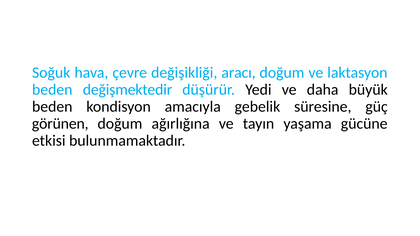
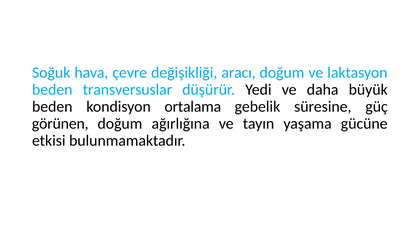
değişmektedir: değişmektedir -> transversuslar
amacıyla: amacıyla -> ortalama
